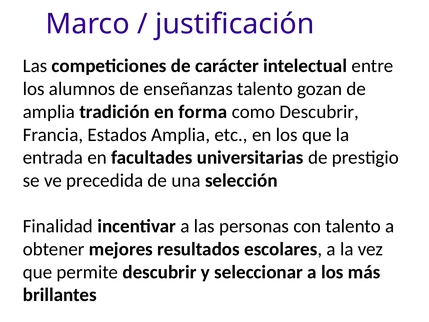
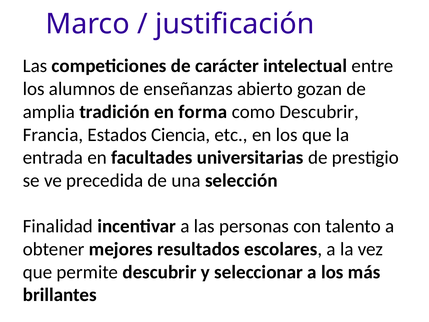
enseñanzas talento: talento -> abierto
Estados Amplia: Amplia -> Ciencia
